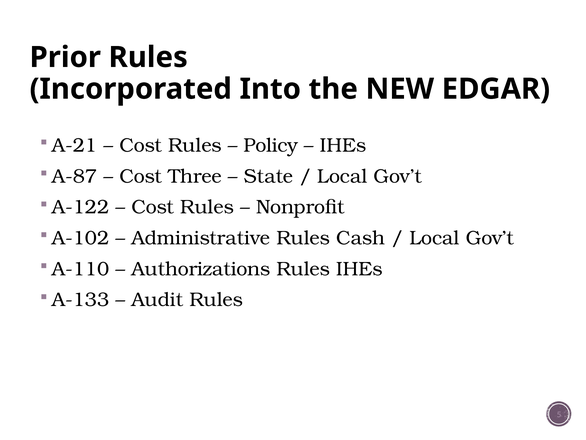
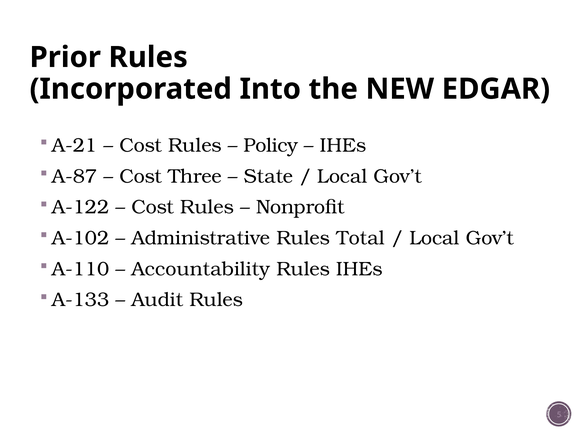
Cash: Cash -> Total
Authorizations: Authorizations -> Accountability
